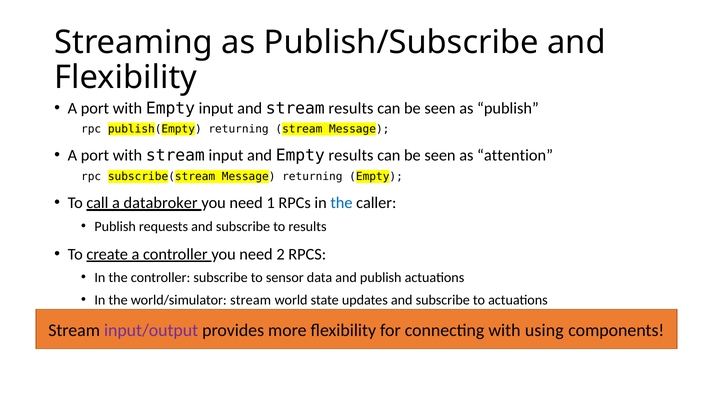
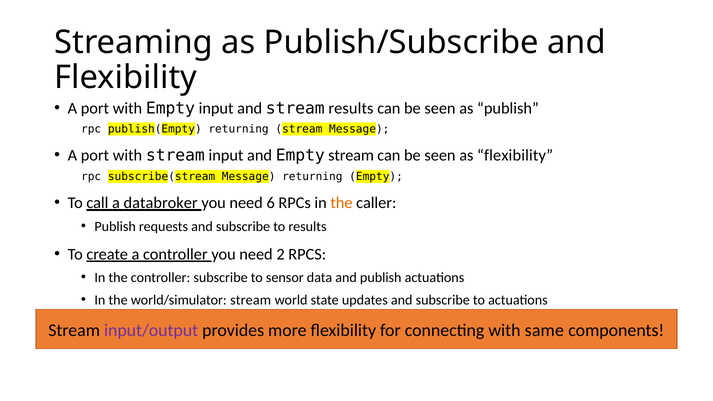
Empty results: results -> stream
as attention: attention -> flexibility
1: 1 -> 6
the at (341, 203) colour: blue -> orange
using: using -> same
